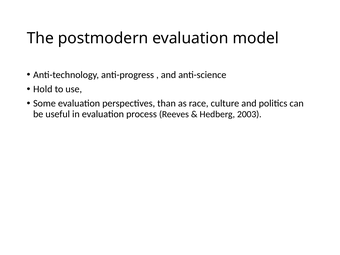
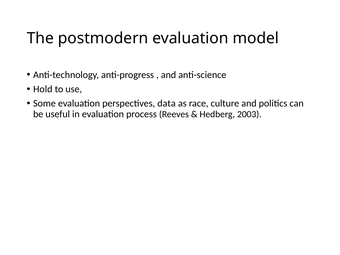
than: than -> data
